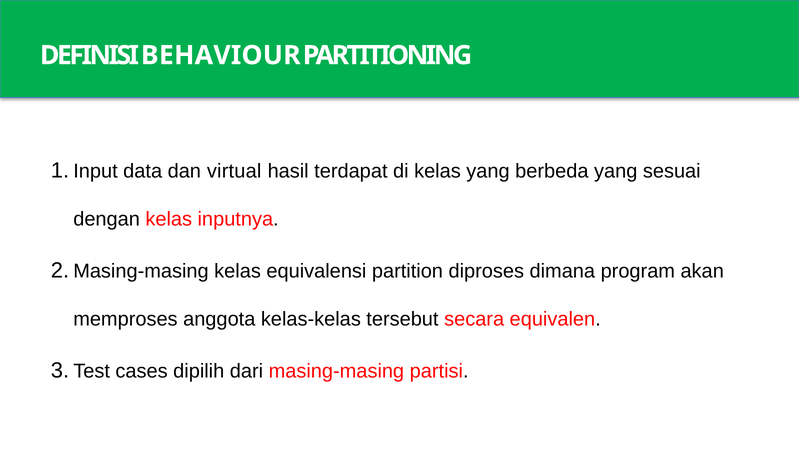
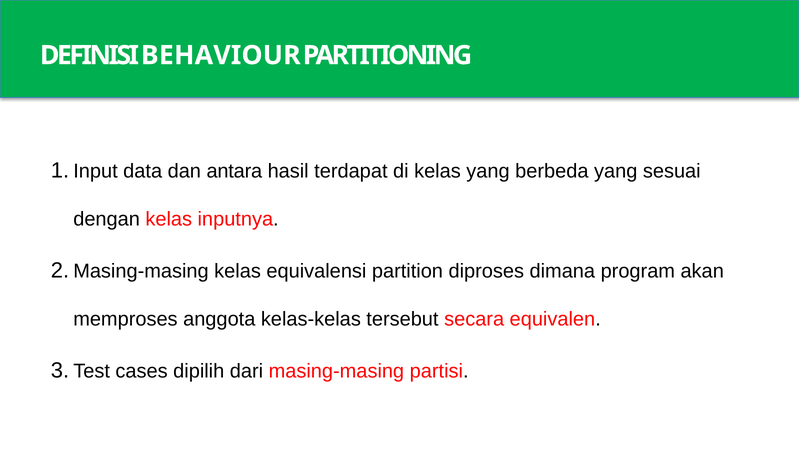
virtual: virtual -> antara
